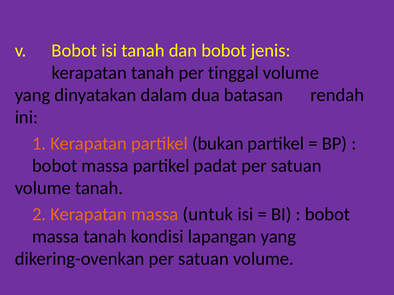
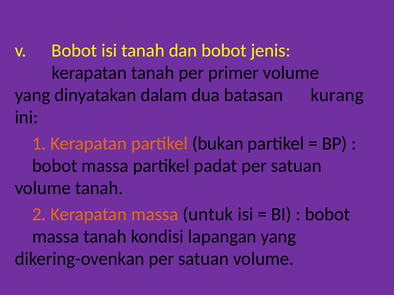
tinggal: tinggal -> primer
rendah: rendah -> kurang
